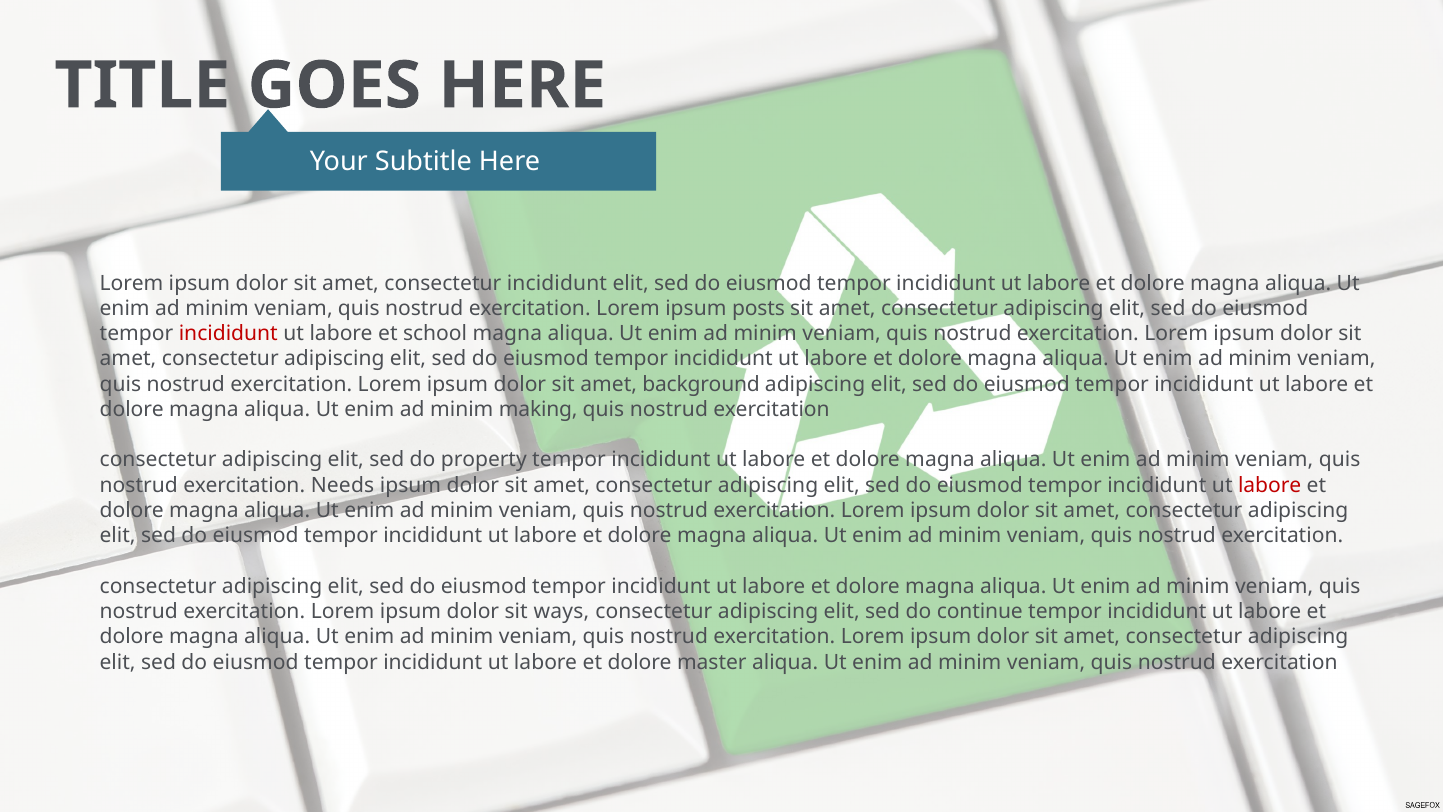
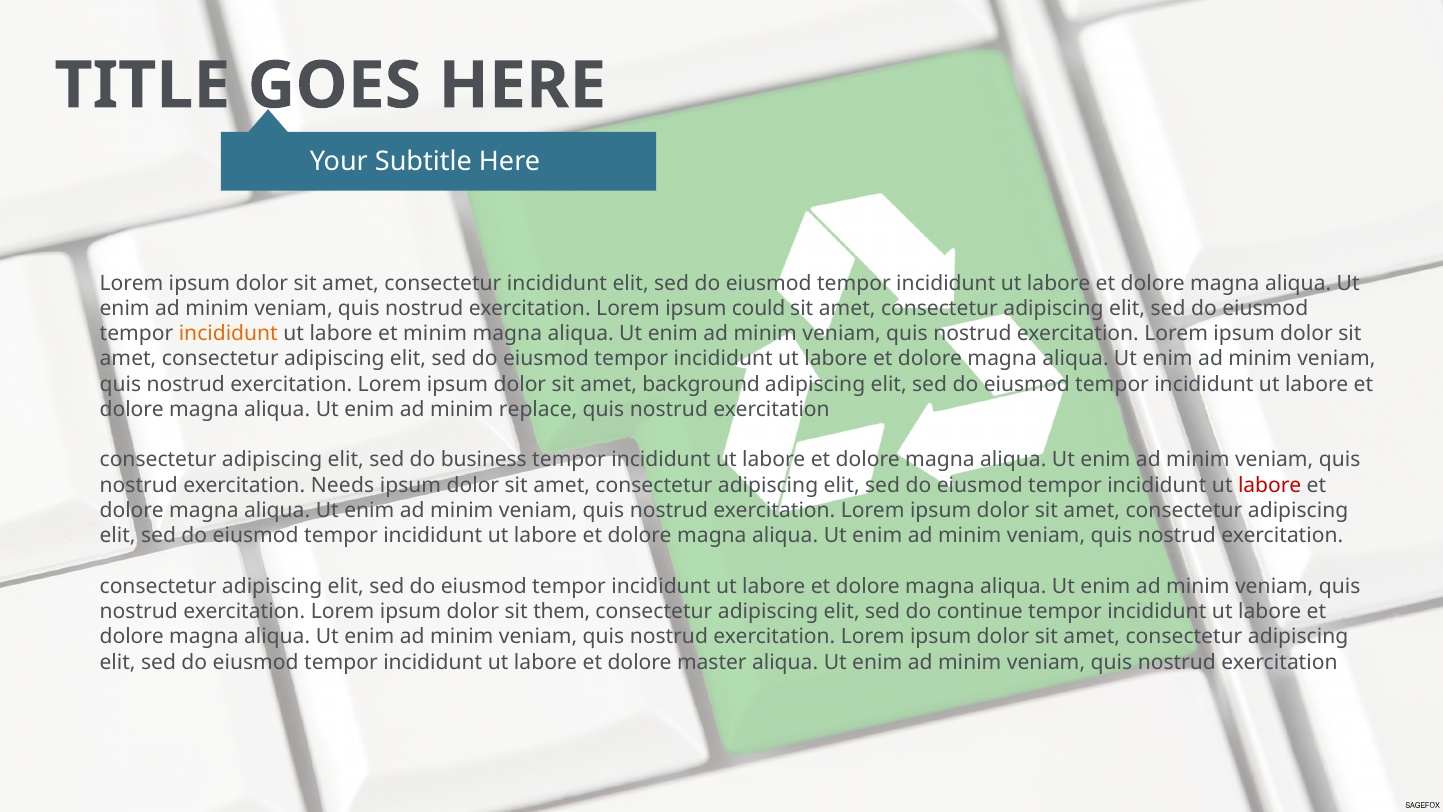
posts: posts -> could
incididunt at (228, 334) colour: red -> orange
et school: school -> minim
making: making -> replace
property: property -> business
ways: ways -> them
